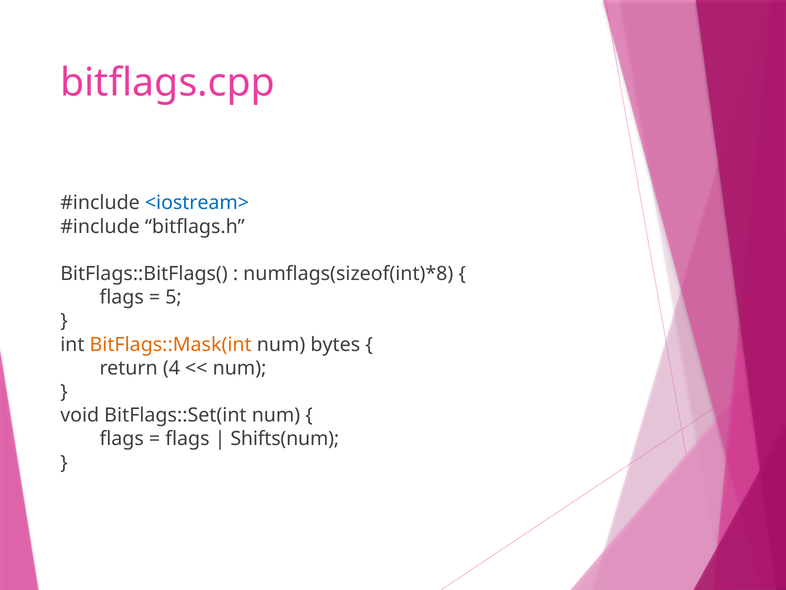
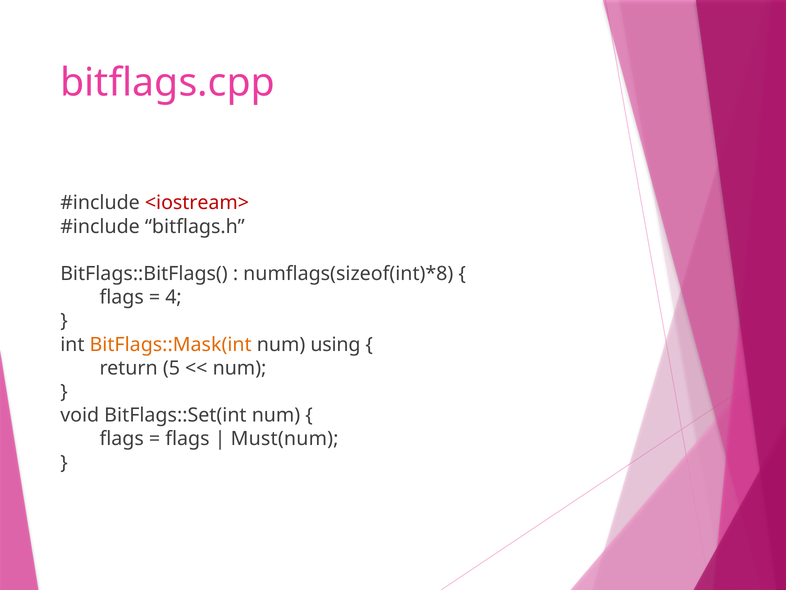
<iostream> colour: blue -> red
5: 5 -> 4
bytes: bytes -> using
4: 4 -> 5
Shifts(num: Shifts(num -> Must(num
